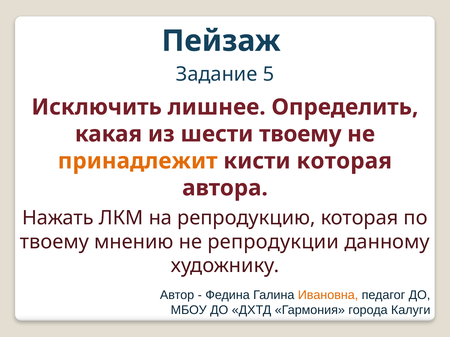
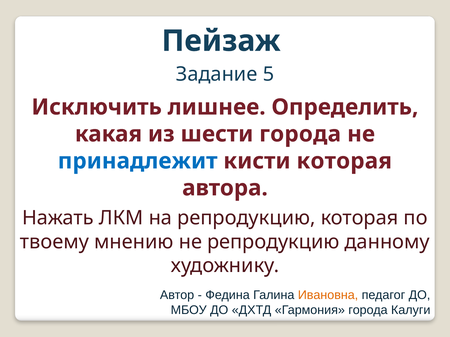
шести твоему: твоему -> города
принадлежит colour: orange -> blue
не репродукции: репродукции -> репродукцию
